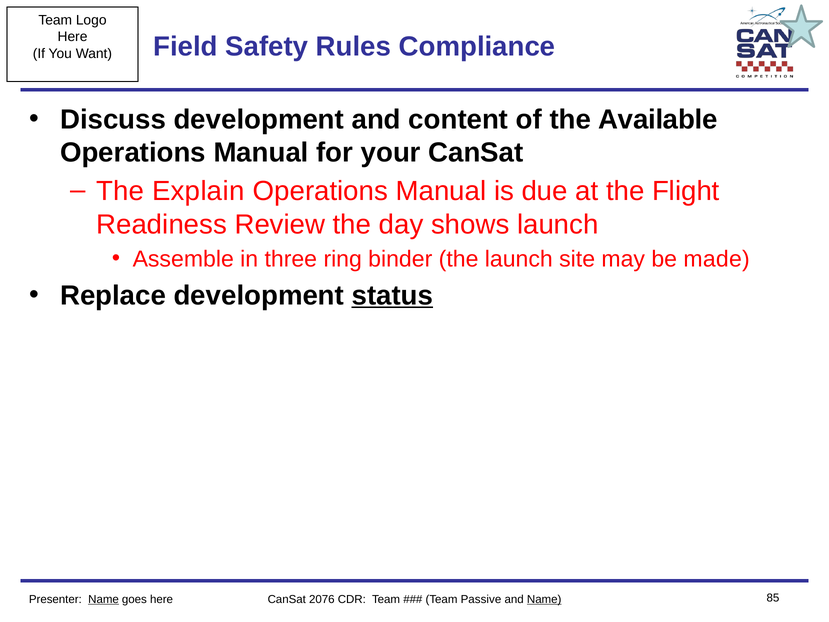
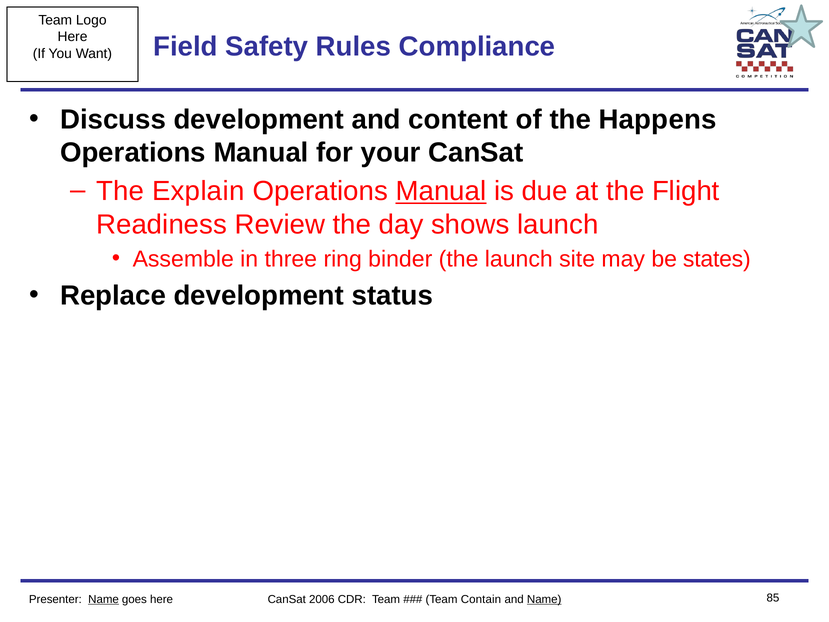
Available: Available -> Happens
Manual at (441, 191) underline: none -> present
made: made -> states
status underline: present -> none
2076: 2076 -> 2006
Passive: Passive -> Contain
